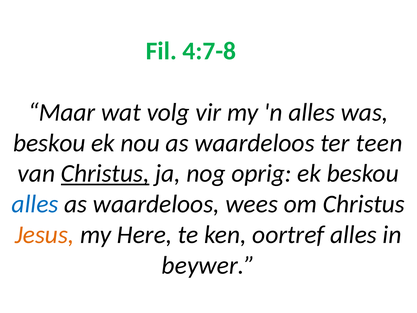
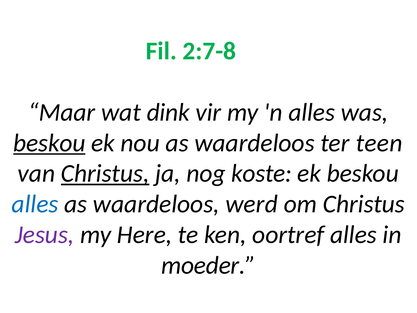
4:7-8: 4:7-8 -> 2:7-8
volg: volg -> dink
beskou at (49, 143) underline: none -> present
oprig: oprig -> koste
wees: wees -> werd
Jesus colour: orange -> purple
beywer: beywer -> moeder
